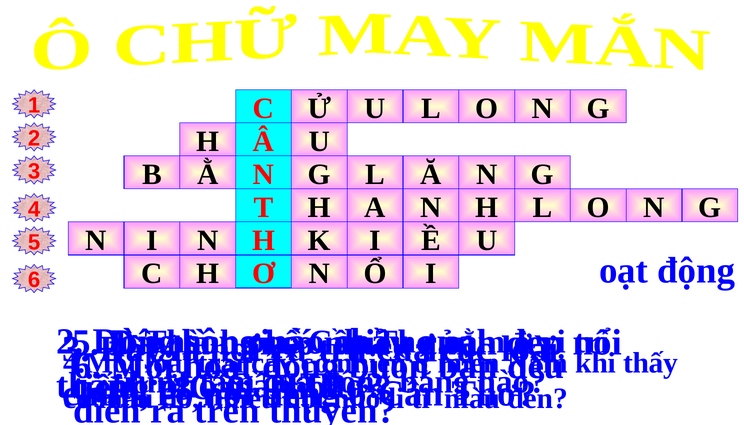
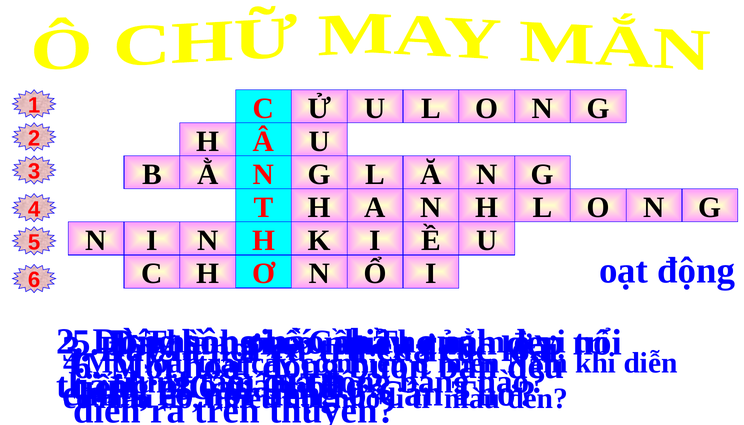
thấy at (651, 363): thấy -> diễn
